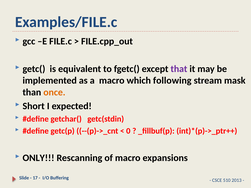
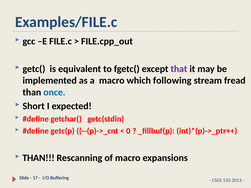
mask: mask -> fread
once colour: orange -> blue
ONLY at (38, 158): ONLY -> THAN
